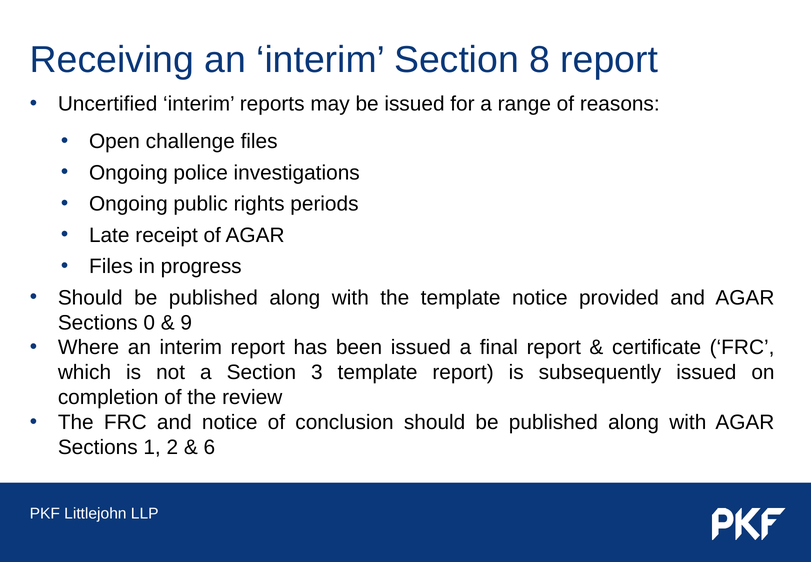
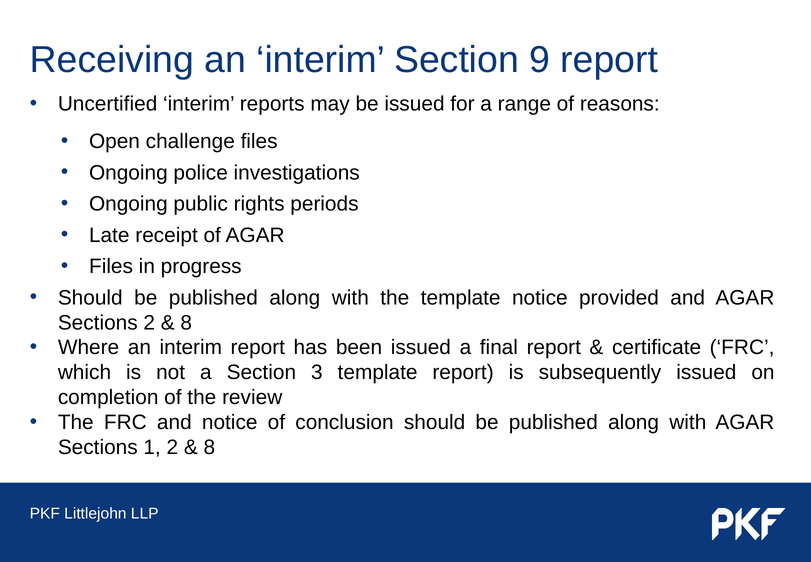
8: 8 -> 9
Sections 0: 0 -> 2
9 at (186, 322): 9 -> 8
6 at (209, 447): 6 -> 8
